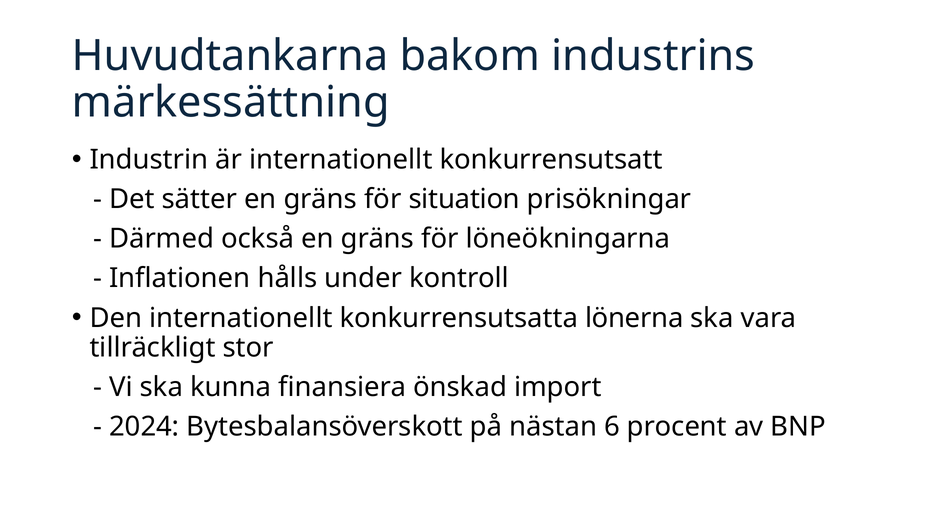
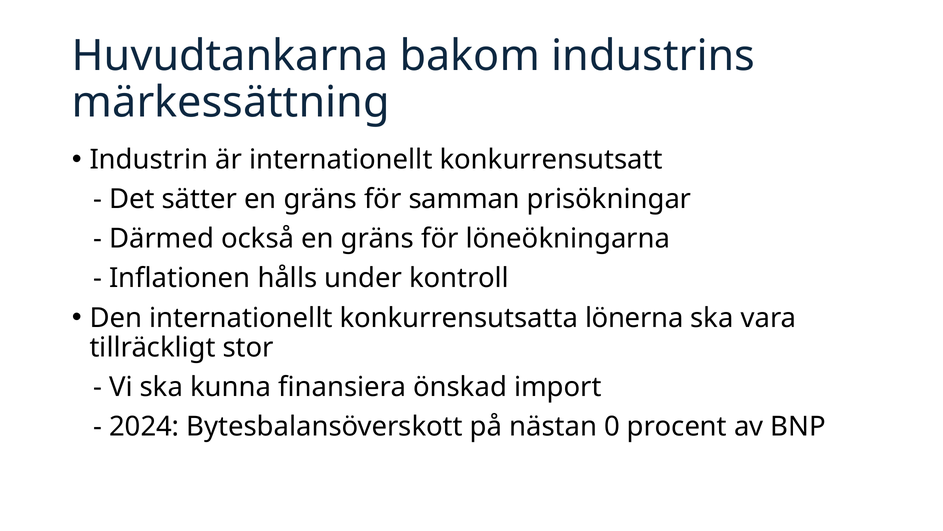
situation: situation -> samman
6: 6 -> 0
